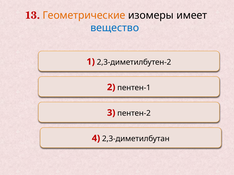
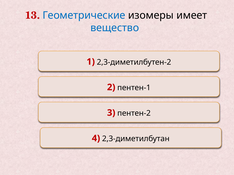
Геометрические colour: orange -> blue
